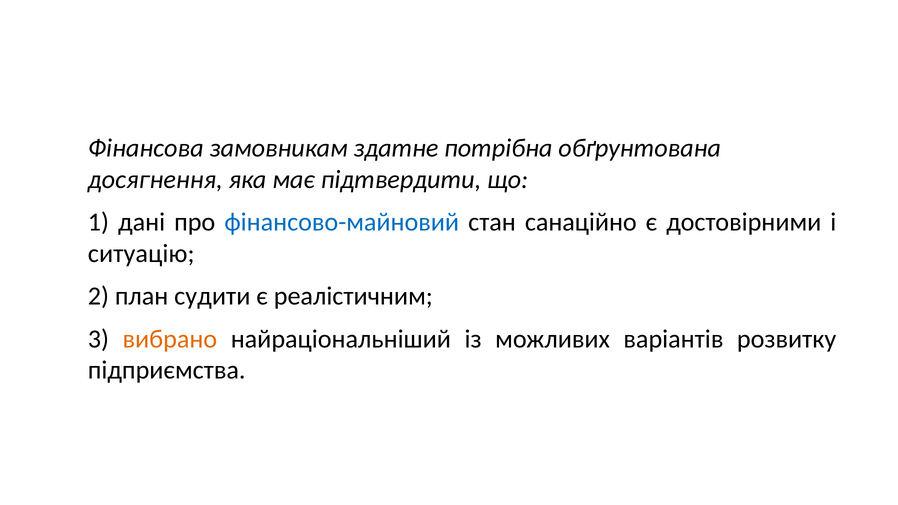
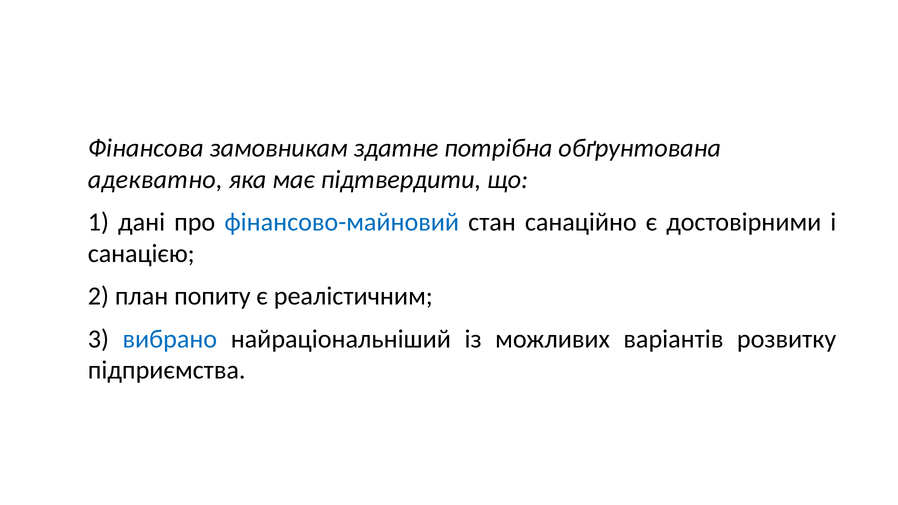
досягнення: досягнення -> адекватно
ситуацію: ситуацію -> санацією
судити: судити -> попиту
вибрано colour: orange -> blue
